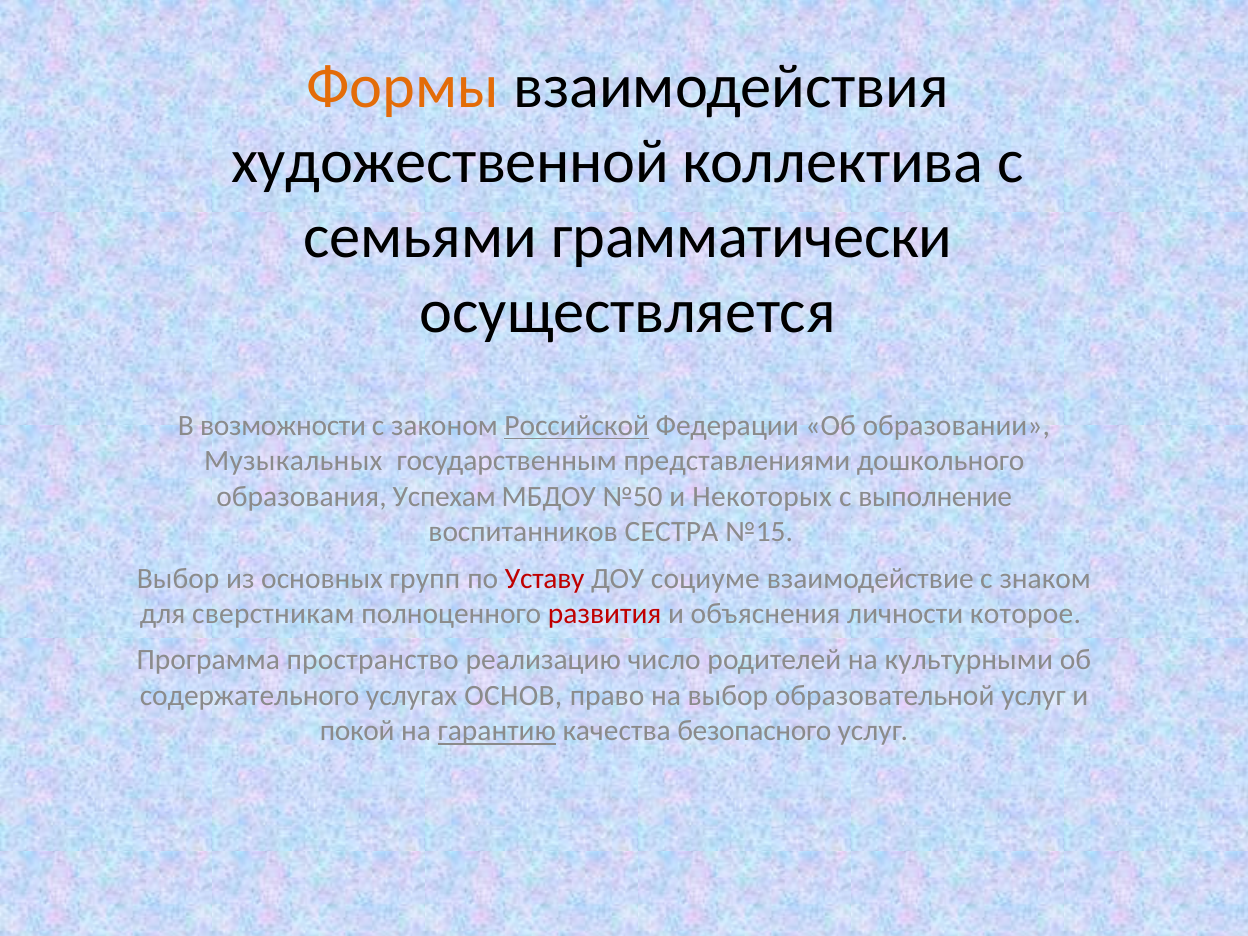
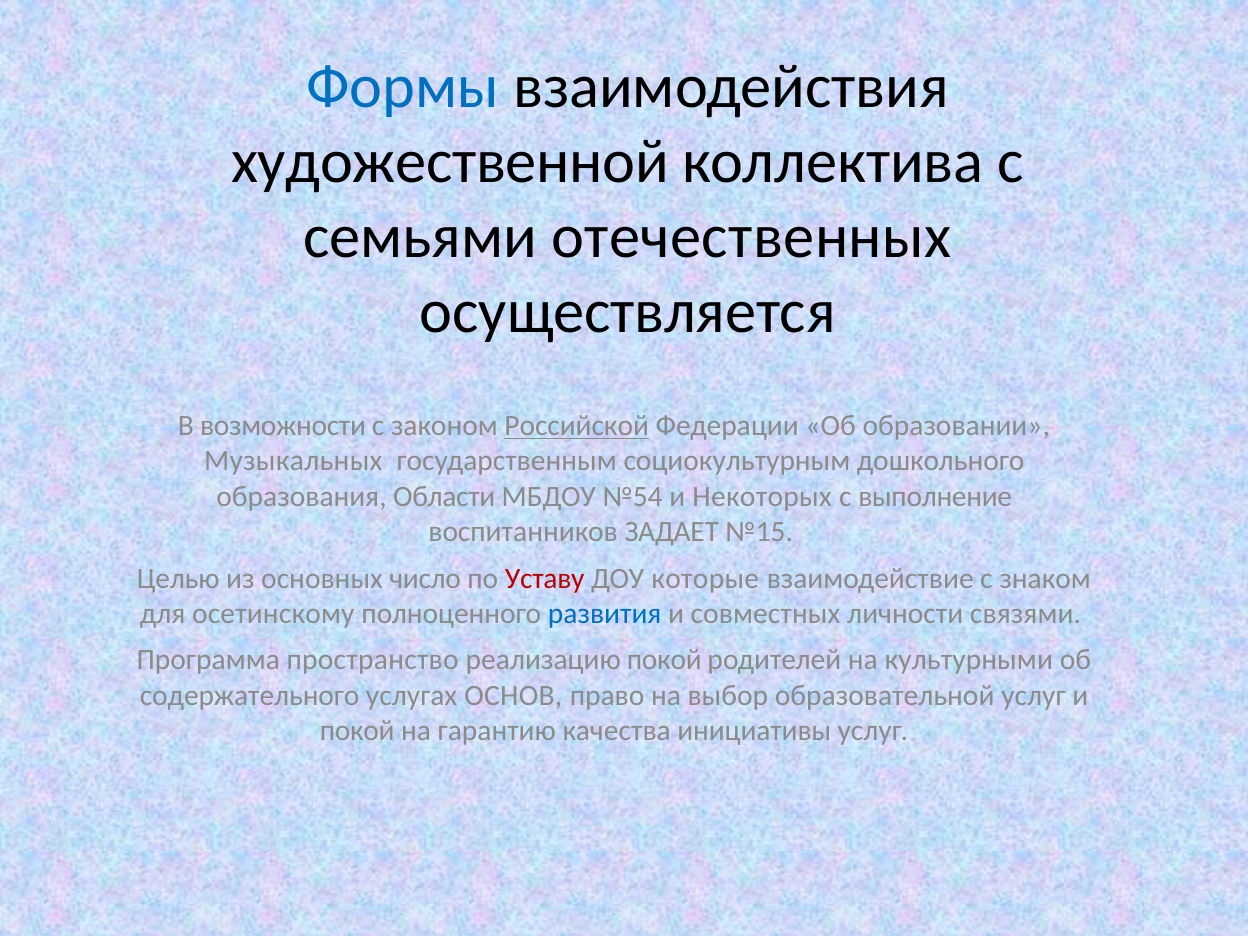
Формы colour: orange -> blue
грамматически: грамматически -> отечественных
представлениями: представлениями -> социокультурным
Успехам: Успехам -> Области
№50: №50 -> №54
СЕСТРА: СЕСТРА -> ЗАДАЕТ
Выбор at (178, 578): Выбор -> Целью
групп: групп -> число
социуме: социуме -> которые
сверстникам: сверстникам -> осетинскому
развития colour: red -> blue
объяснения: объяснения -> совместных
которое: которое -> связями
реализацию число: число -> покой
гарантию underline: present -> none
безопасного: безопасного -> инициативы
